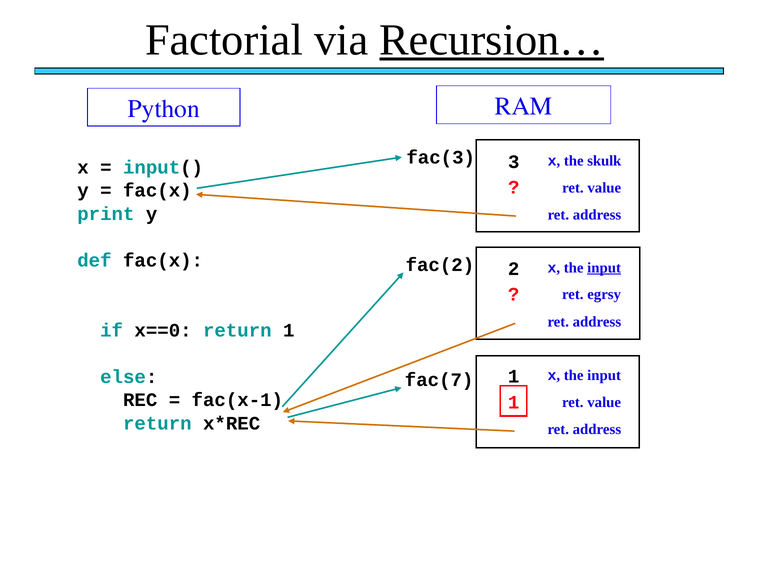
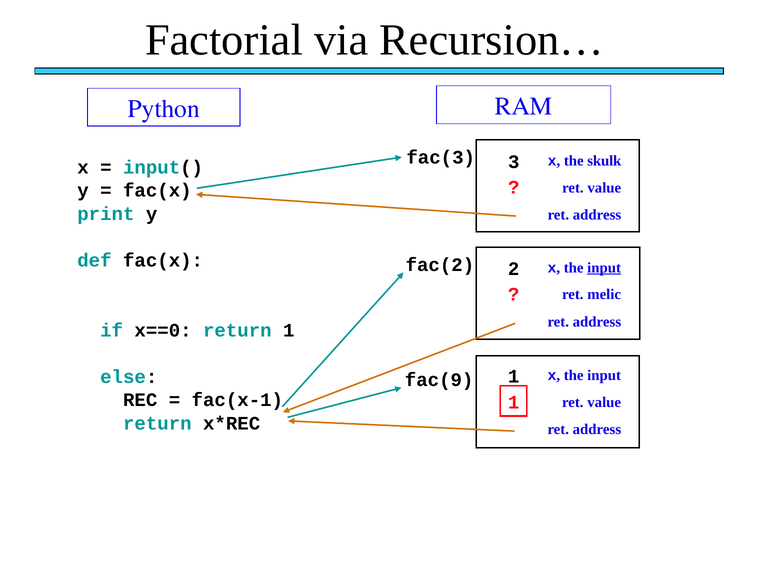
Recursion… underline: present -> none
egrsy: egrsy -> melic
fac(7: fac(7 -> fac(9
